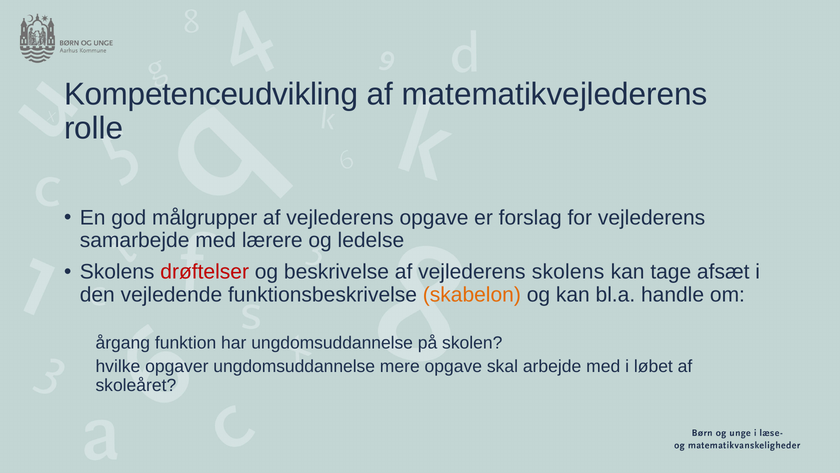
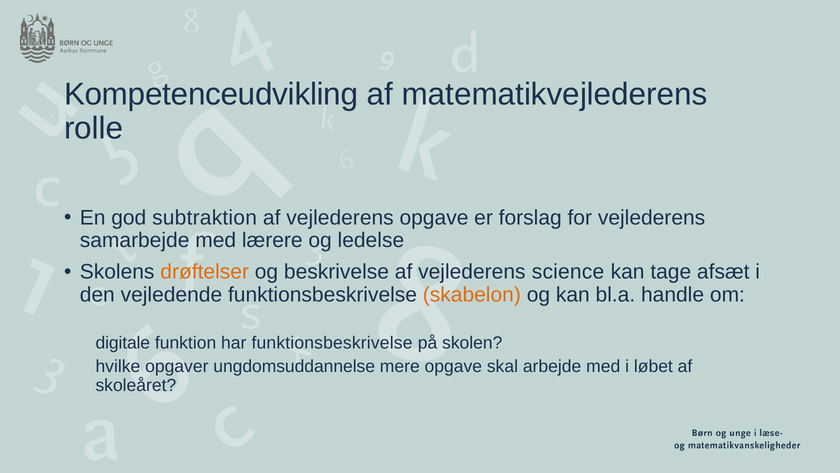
målgrupper: målgrupper -> subtraktion
drøftelser colour: red -> orange
vejlederens skolens: skolens -> science
årgang: årgang -> digitale
har ungdomsuddannelse: ungdomsuddannelse -> funktionsbeskrivelse
